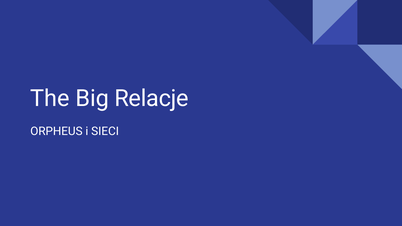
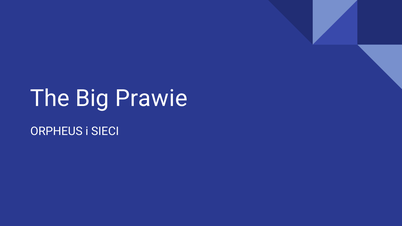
Relacje: Relacje -> Prawie
